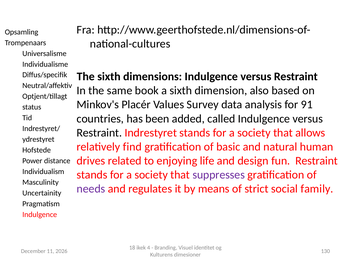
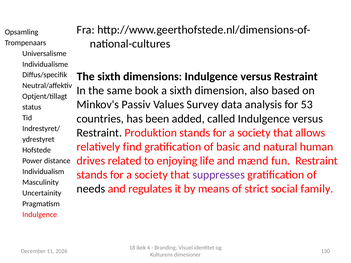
Placér: Placér -> Passiv
91: 91 -> 53
Indrestyret: Indrestyret -> Produktion
design: design -> mænd
needs colour: purple -> black
